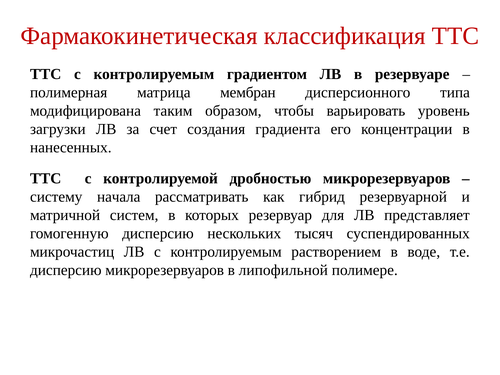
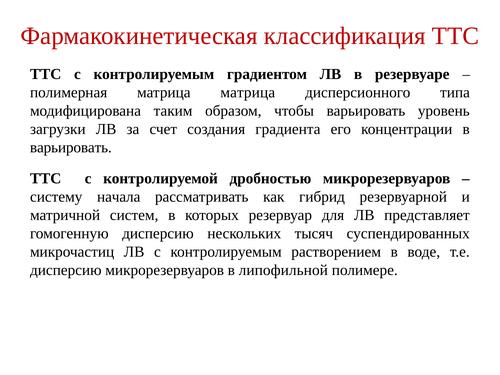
матрица мембран: мембран -> матрица
нанесенных at (71, 147): нанесенных -> варьировать
